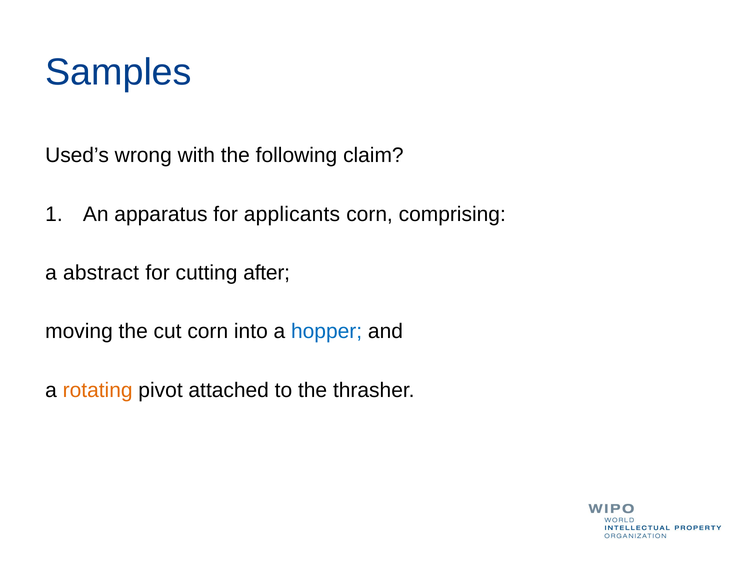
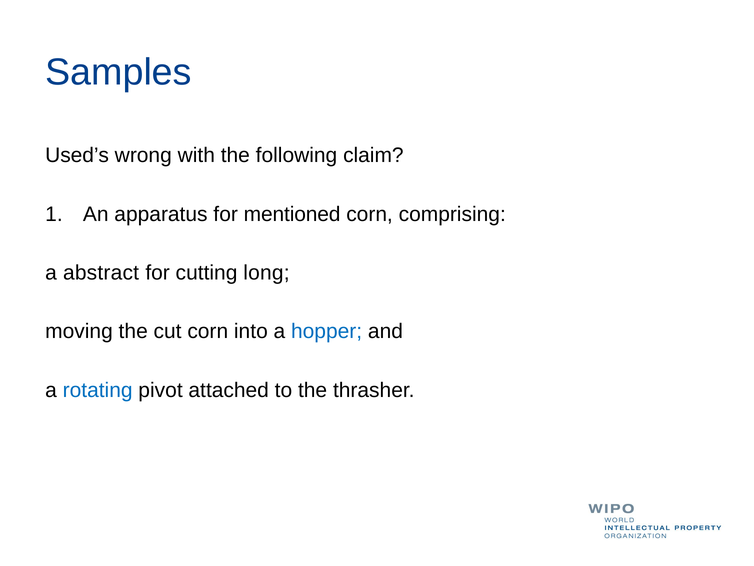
applicants: applicants -> mentioned
after: after -> long
rotating colour: orange -> blue
